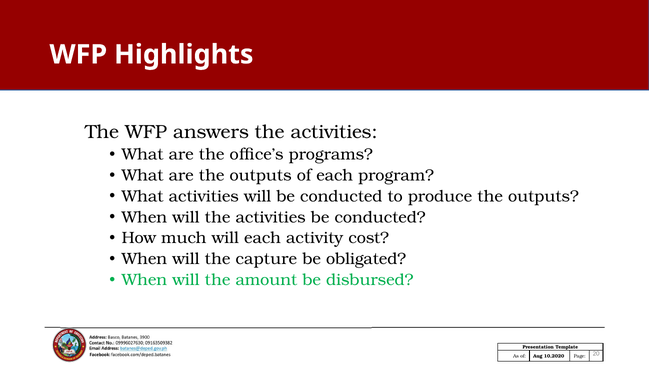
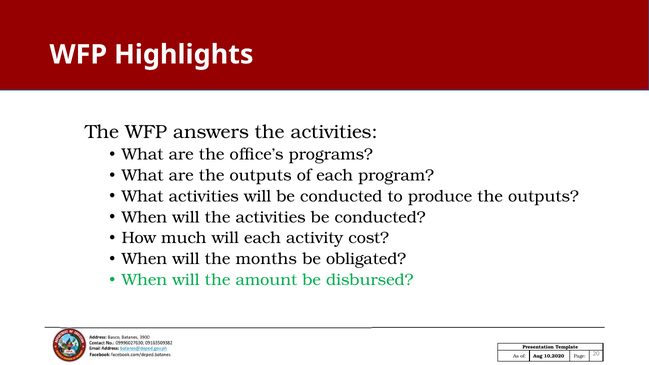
capture: capture -> months
